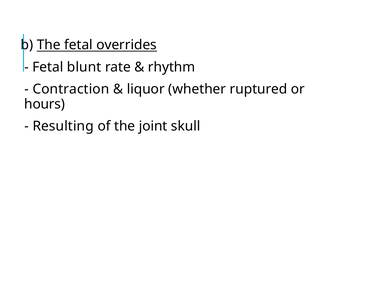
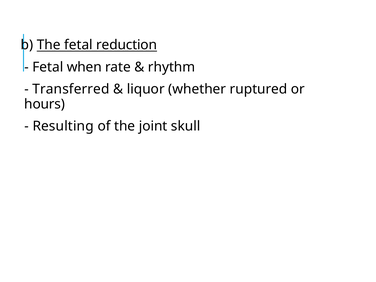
overrides: overrides -> reduction
blunt: blunt -> when
Contraction: Contraction -> Transferred
